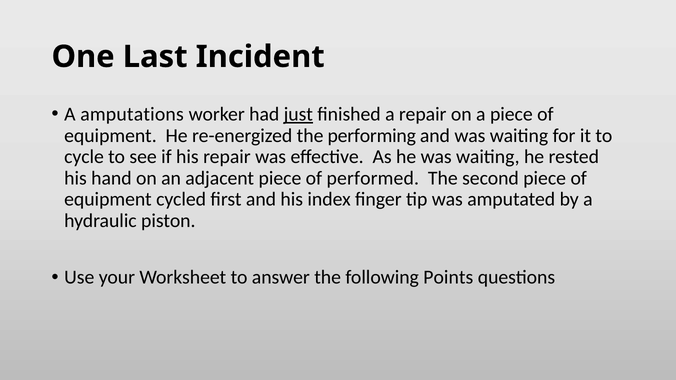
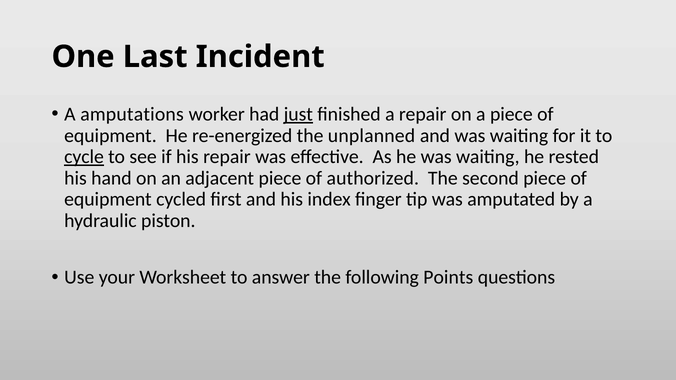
performing: performing -> unplanned
cycle underline: none -> present
performed: performed -> authorized
